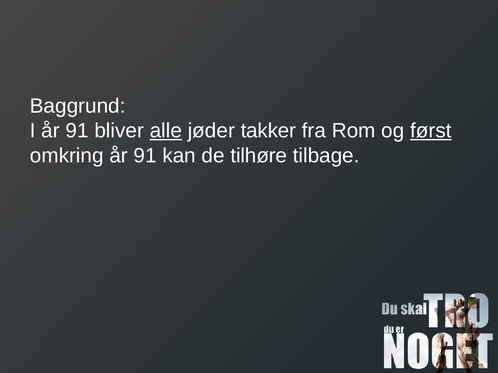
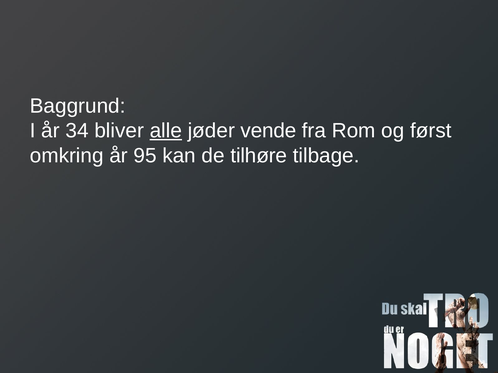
I år 91: 91 -> 34
takker: takker -> vende
først underline: present -> none
omkring år 91: 91 -> 95
